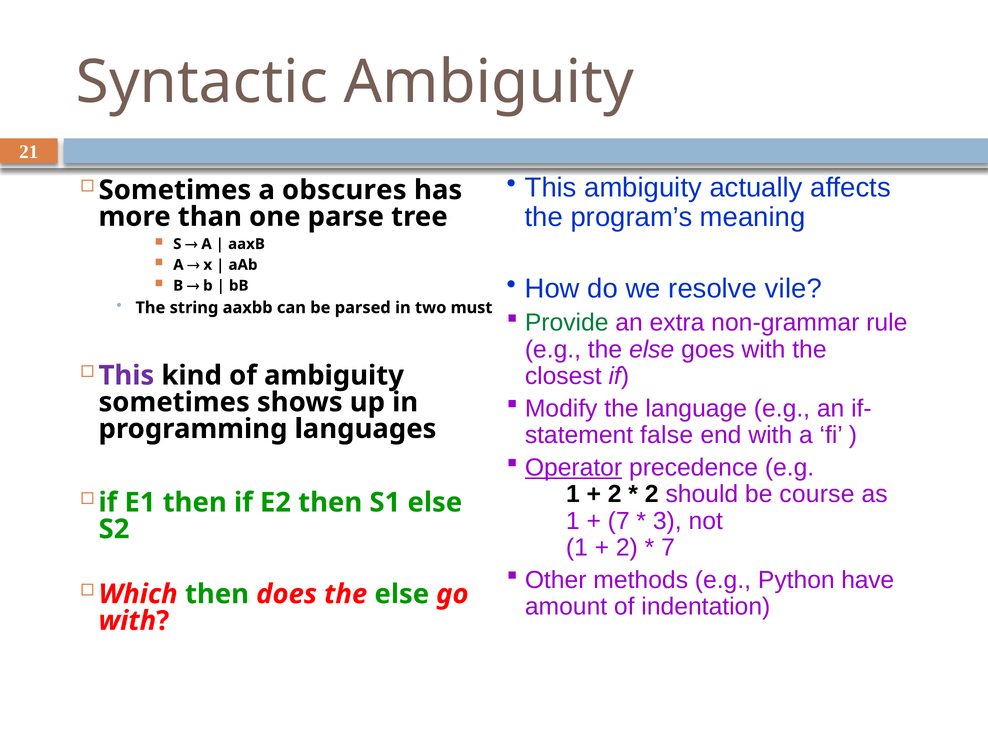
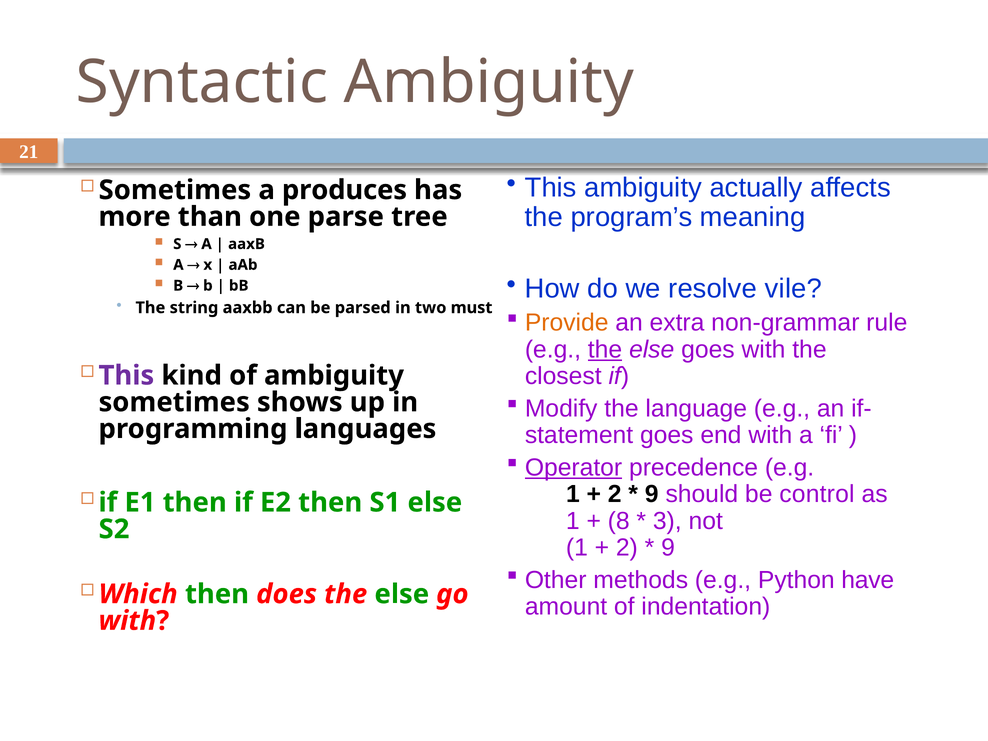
obscures: obscures -> produces
Provide colour: green -> orange
the at (605, 349) underline: none -> present
false at (667, 435): false -> goes
2 at (652, 494): 2 -> 9
course: course -> control
7 at (619, 521): 7 -> 8
7 at (668, 548): 7 -> 9
